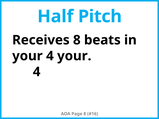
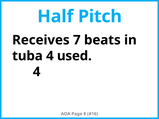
Receives 8: 8 -> 7
your at (27, 56): your -> tuba
4 your: your -> used
